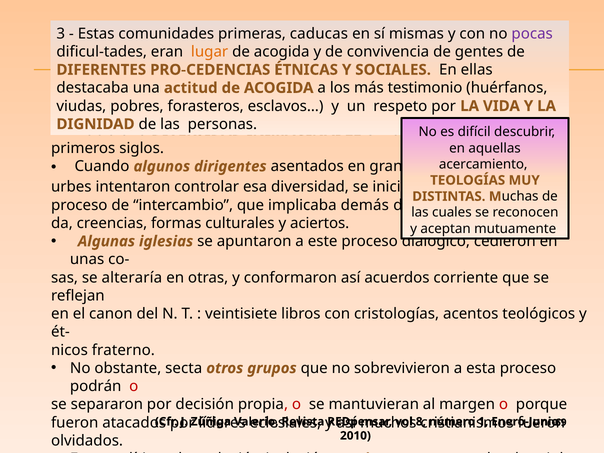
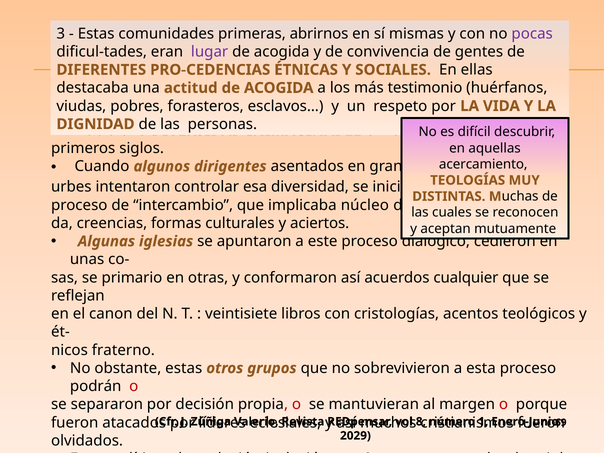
caducas: caducas -> abrirnos
lugar colour: orange -> purple
demás: demás -> núcleo
alteraría: alteraría -> primario
corriente: corriente -> cualquier
obstante secta: secta -> estas
2010: 2010 -> 2029
